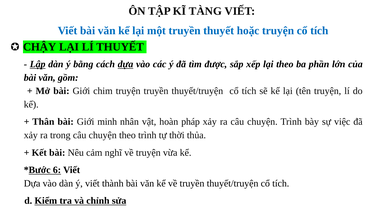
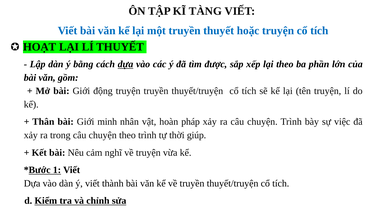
CHẬY: CHẬY -> HOẠT
Lập underline: present -> none
chim: chim -> động
thủa: thủa -> giúp
6: 6 -> 1
